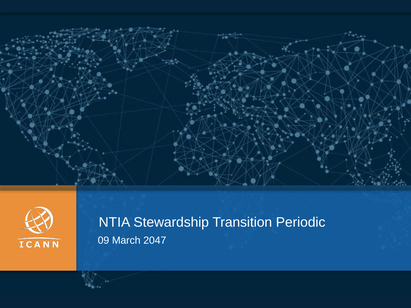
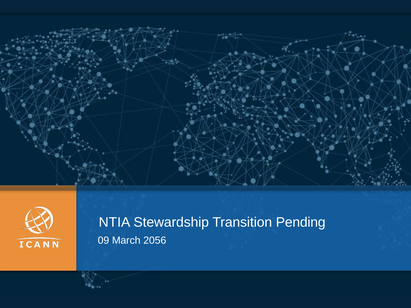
Periodic: Periodic -> Pending
2047: 2047 -> 2056
